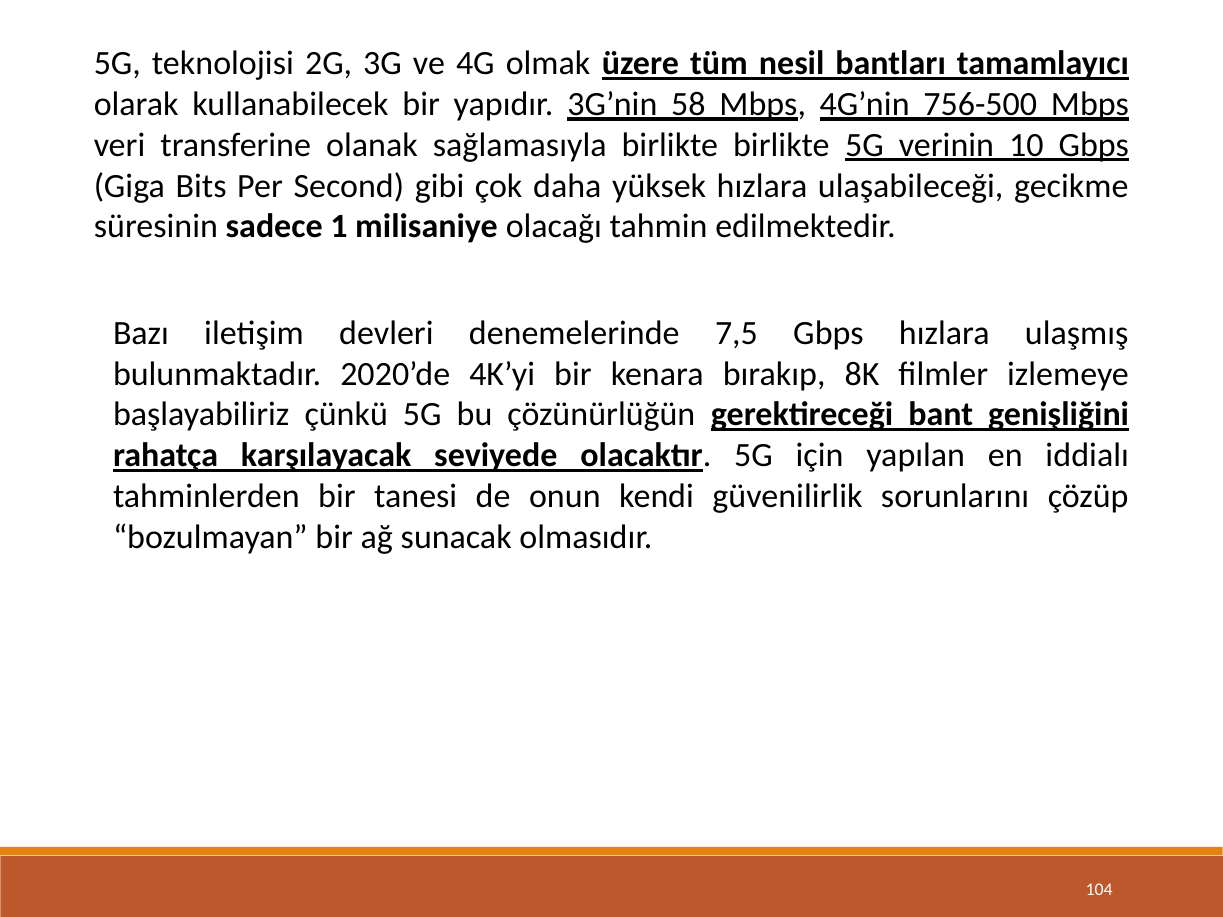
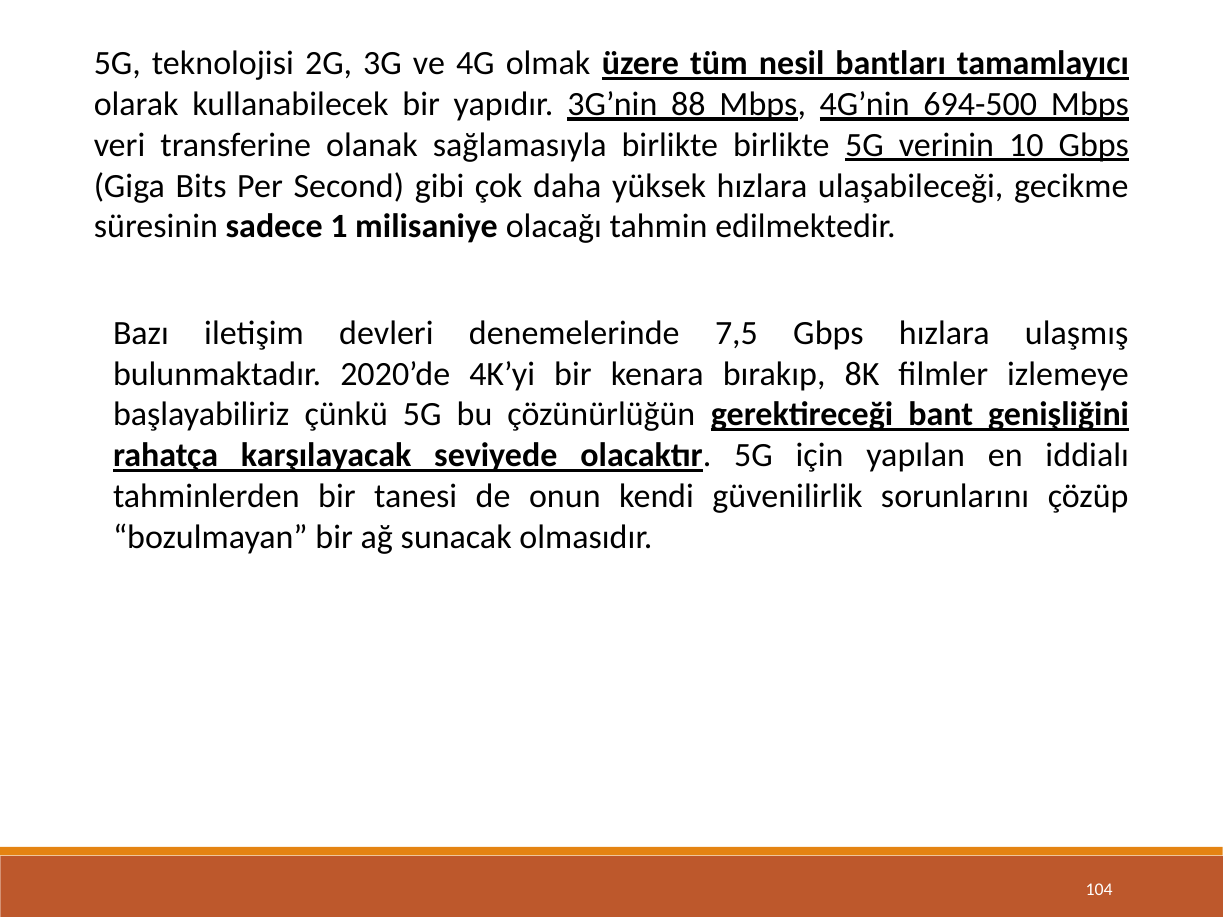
58: 58 -> 88
756-500: 756-500 -> 694-500
